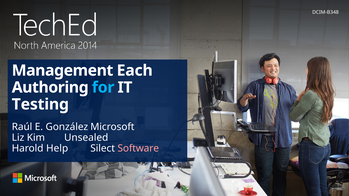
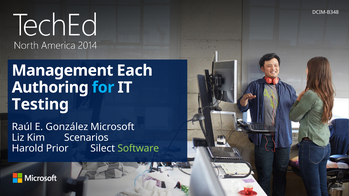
Unsealed: Unsealed -> Scenarios
Help: Help -> Prior
Software colour: pink -> light green
